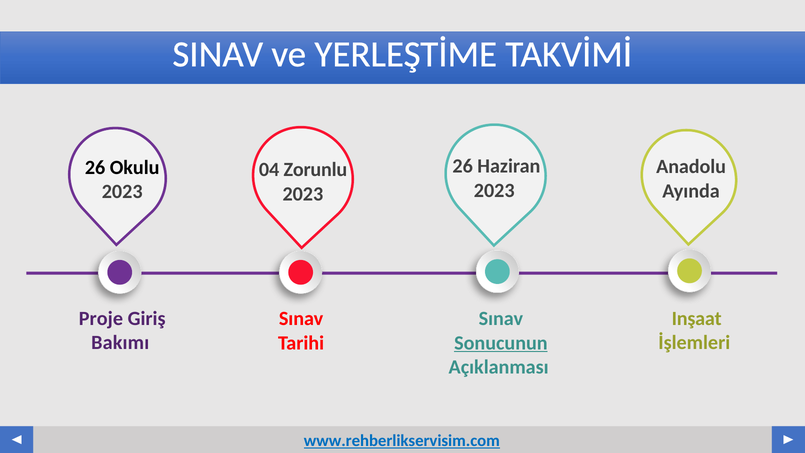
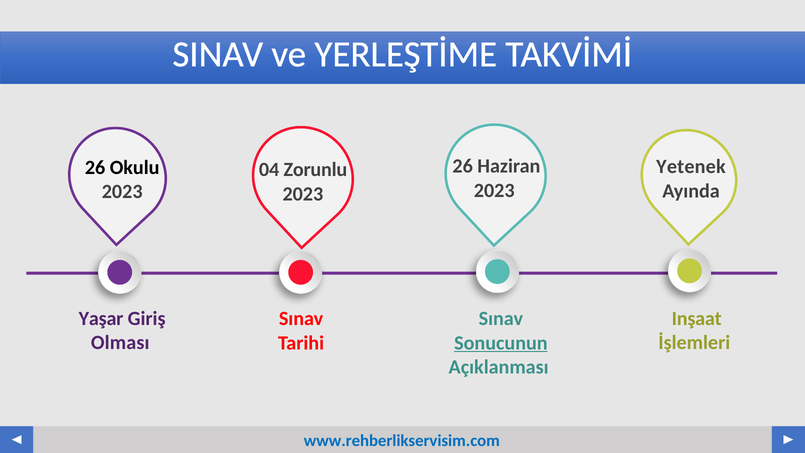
Anadolu: Anadolu -> Yetenek
Proje: Proje -> Yaşar
Bakımı: Bakımı -> Olması
www.rehberlikservisim.com underline: present -> none
